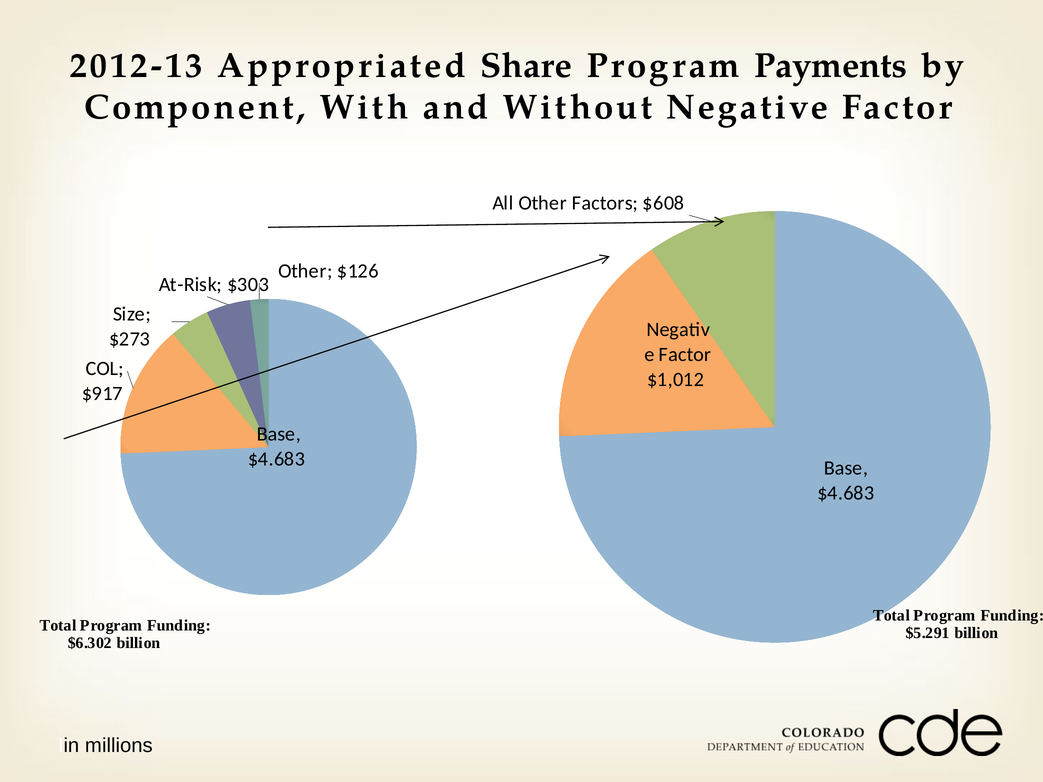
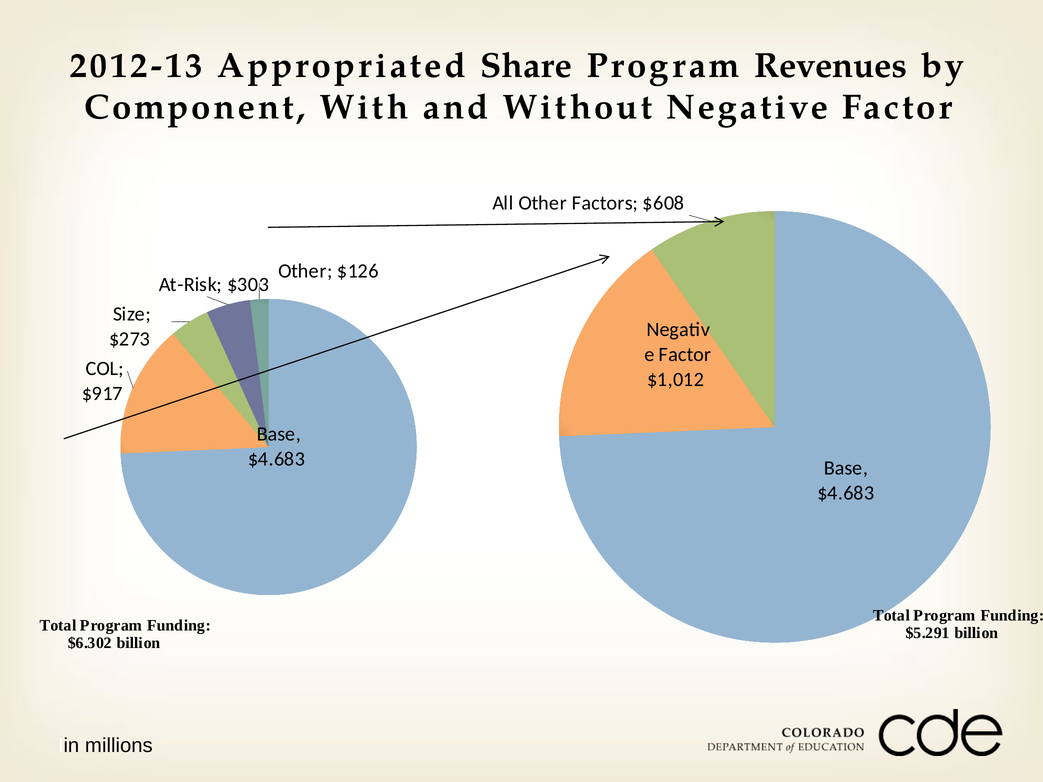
Payments: Payments -> Revenues
